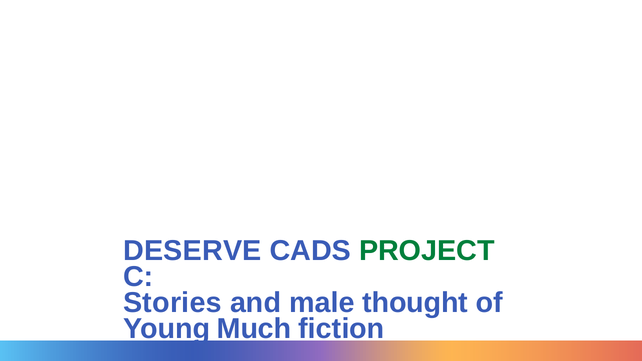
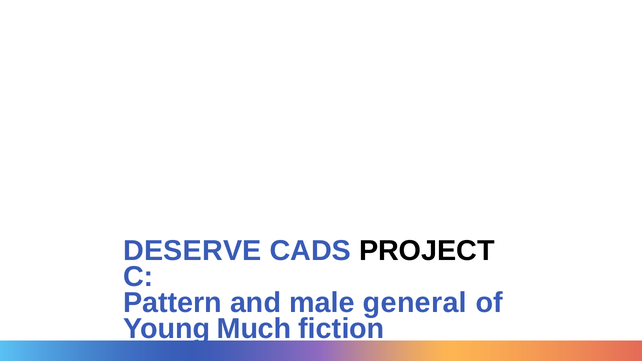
PROJECT colour: green -> black
Stories: Stories -> Pattern
thought: thought -> general
